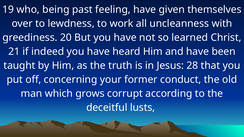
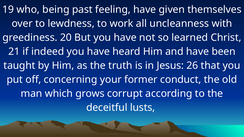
28: 28 -> 26
